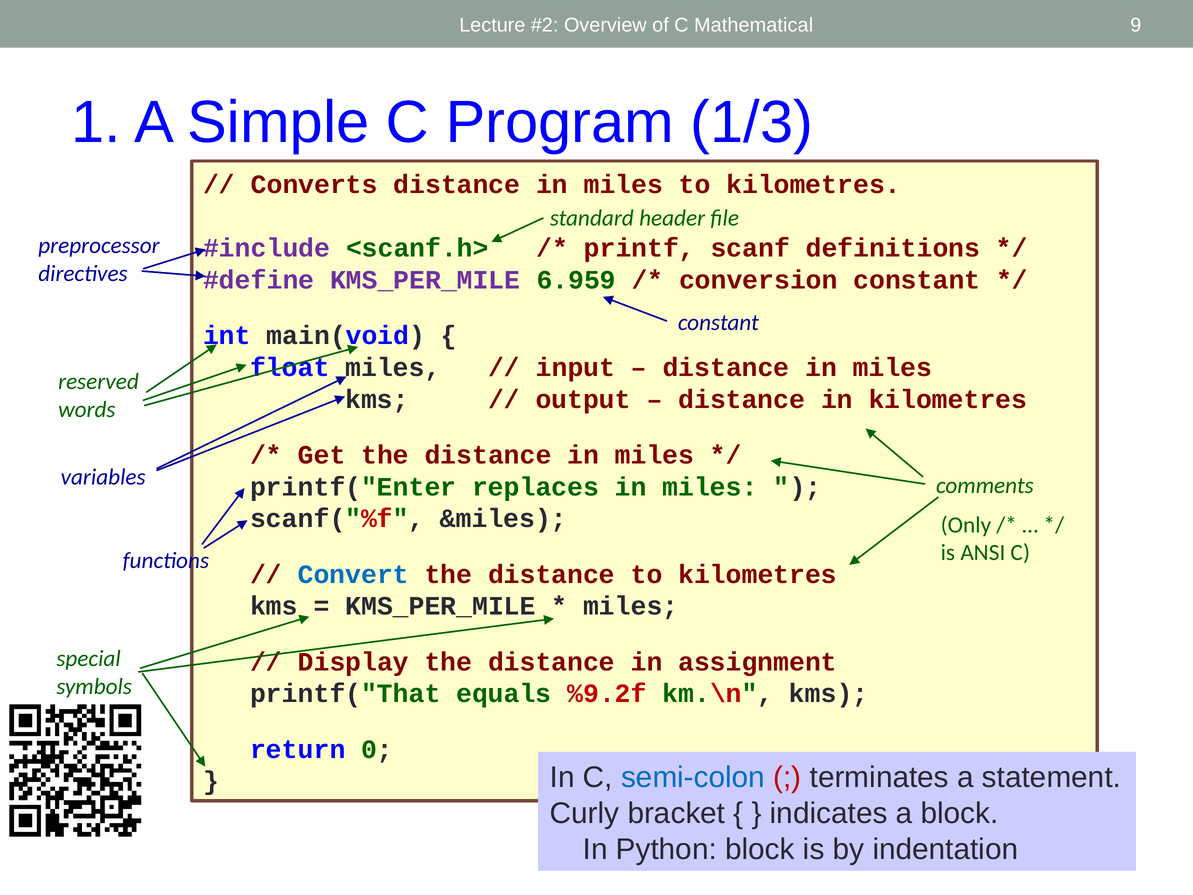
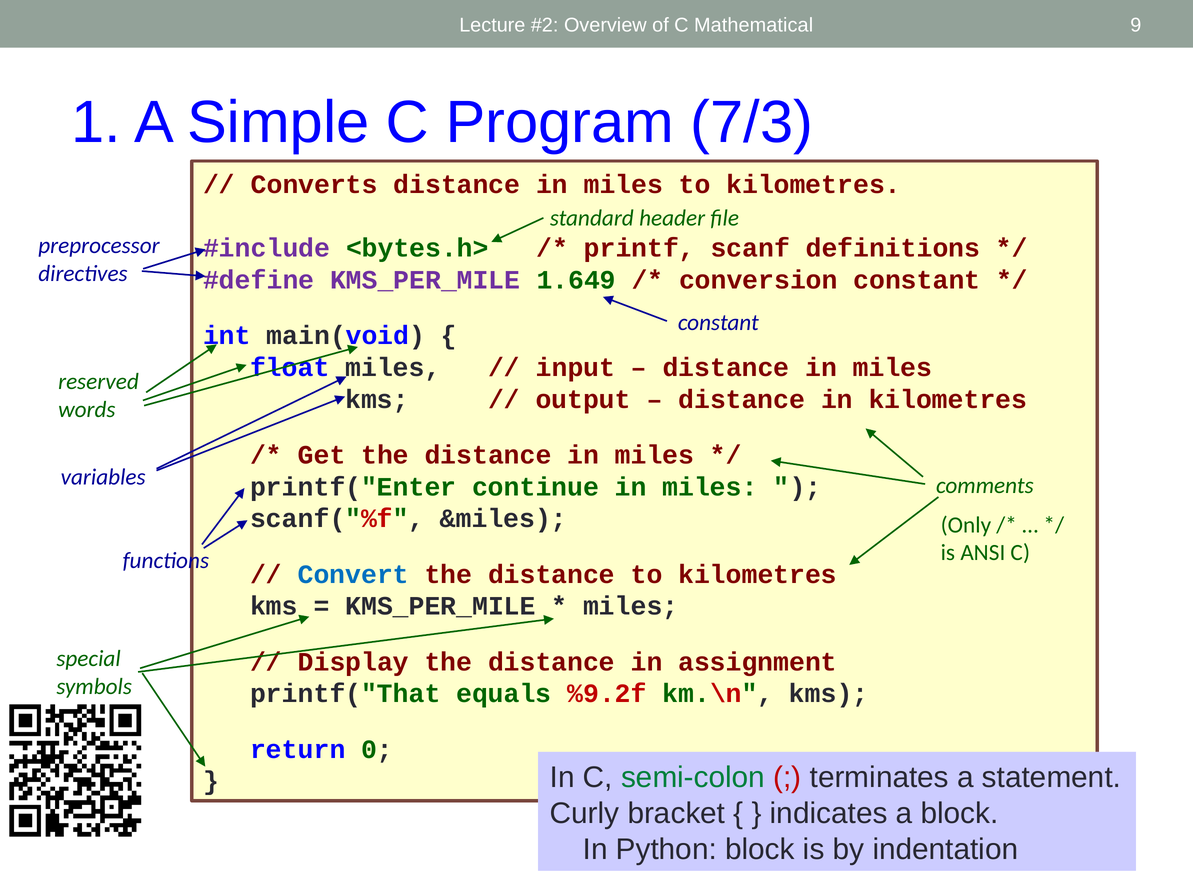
1/3: 1/3 -> 7/3
<scanf.h>: <scanf.h> -> <bytes.h>
6.959: 6.959 -> 1.649
replaces: replaces -> continue
semi-colon colour: blue -> green
